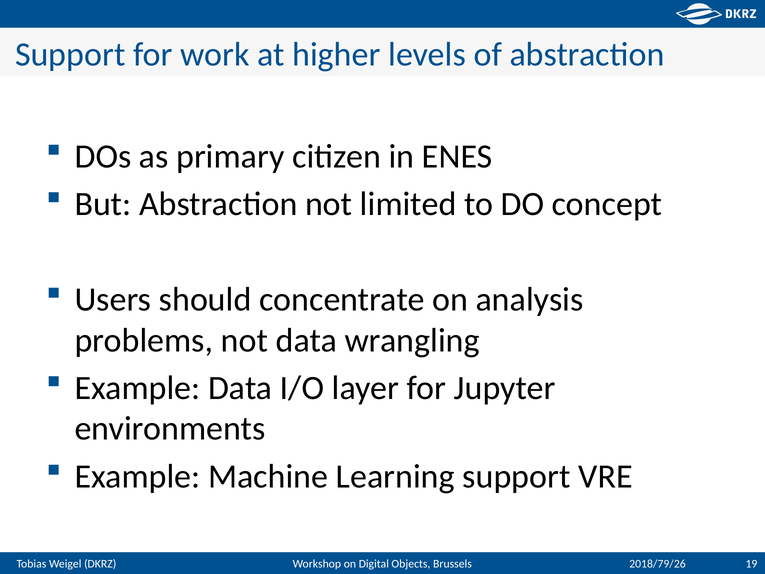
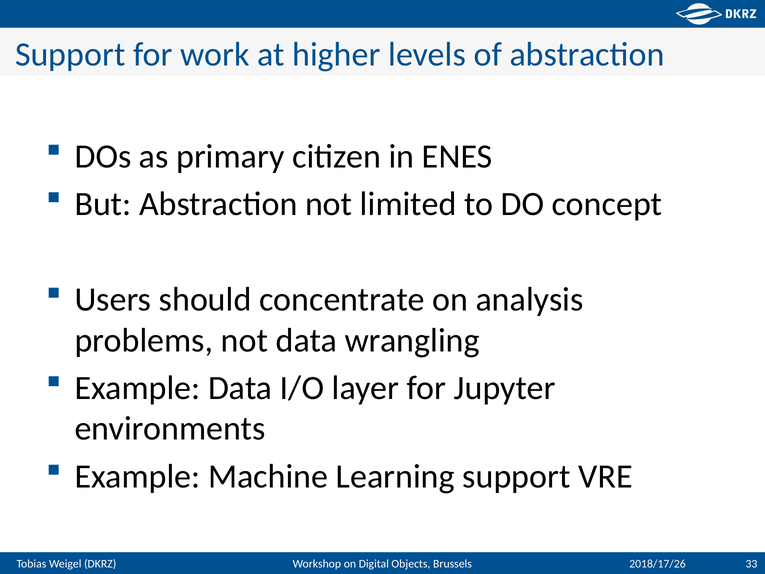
19: 19 -> 33
2018/79/26: 2018/79/26 -> 2018/17/26
